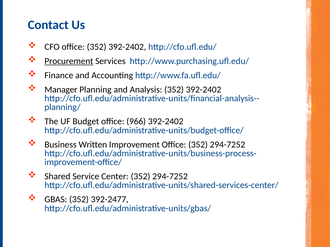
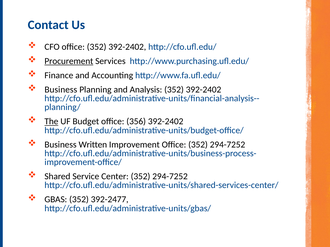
Manager at (61, 90): Manager -> Business
The underline: none -> present
966: 966 -> 356
